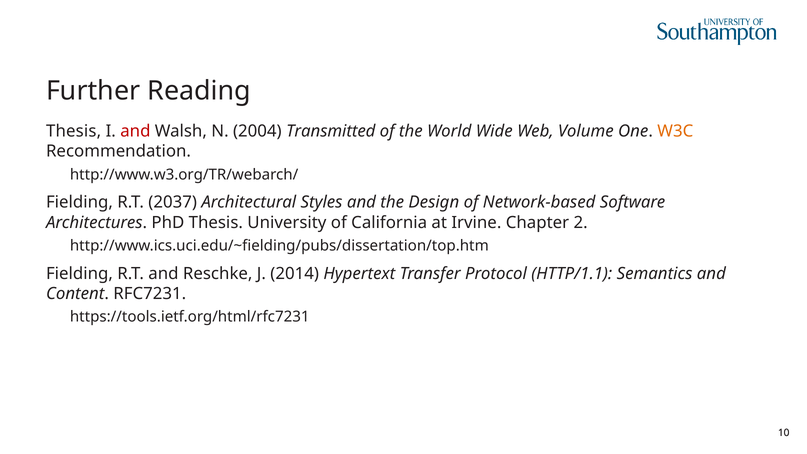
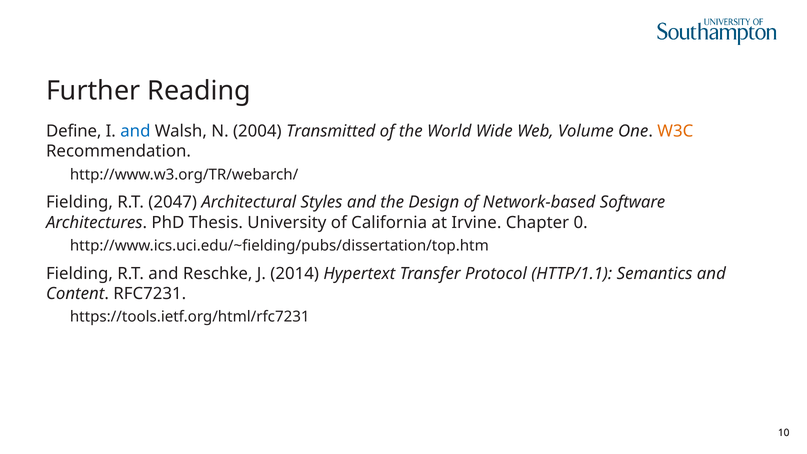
Thesis at (74, 131): Thesis -> Define
and at (135, 131) colour: red -> blue
2037: 2037 -> 2047
2: 2 -> 0
